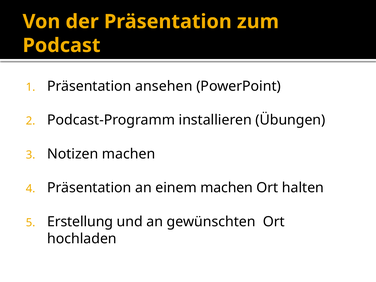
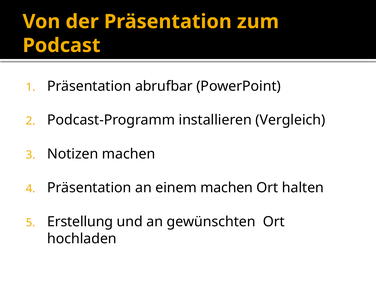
ansehen: ansehen -> abrufbar
Übungen: Übungen -> Vergleich
